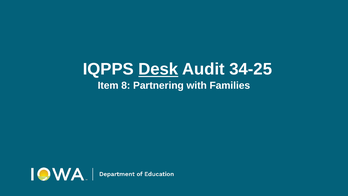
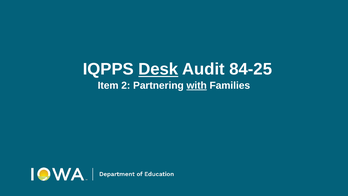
34-25: 34-25 -> 84-25
8: 8 -> 2
with underline: none -> present
